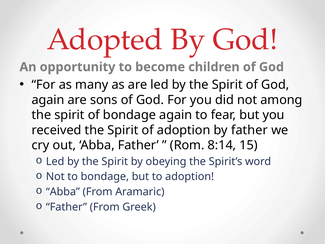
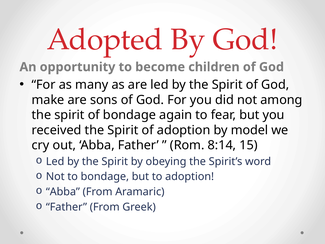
again at (48, 100): again -> make
by father: father -> model
